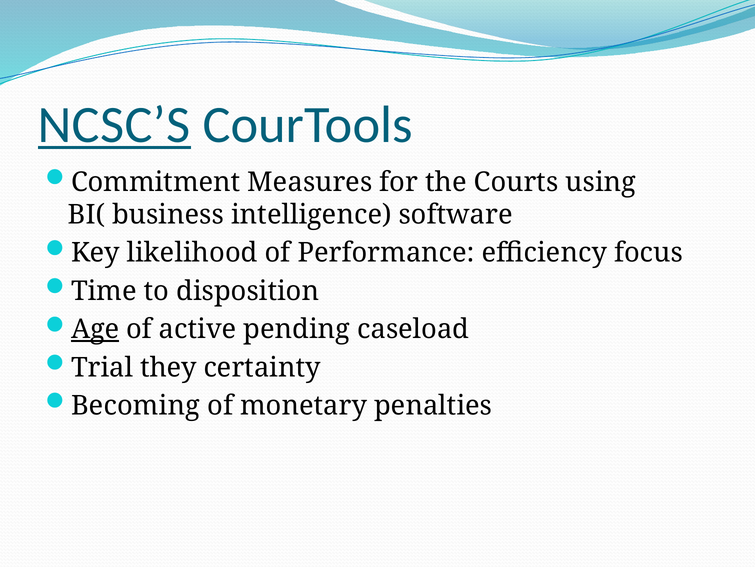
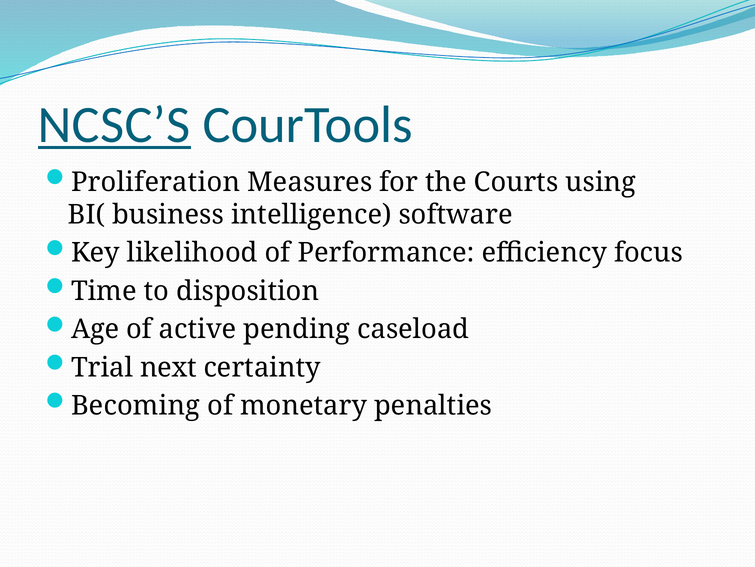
Commitment: Commitment -> Proliferation
Age underline: present -> none
they: they -> next
